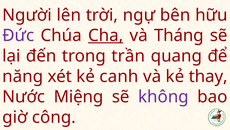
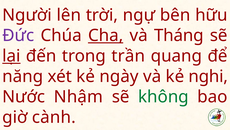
lại underline: none -> present
canh: canh -> ngày
thay: thay -> nghi
Miệng: Miệng -> Nhậm
không colour: purple -> green
công: công -> cành
